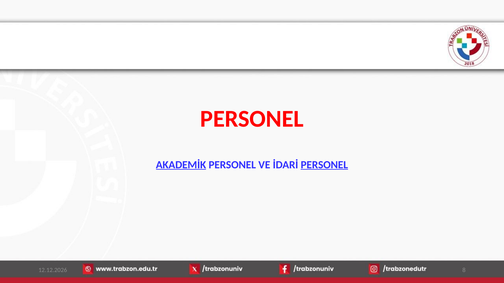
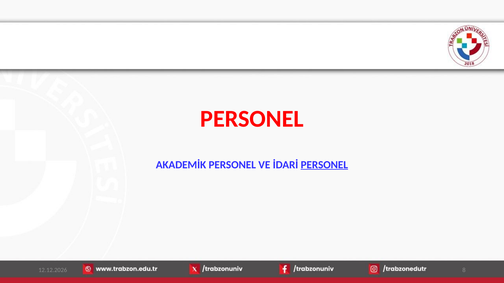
AKADEMİK underline: present -> none
